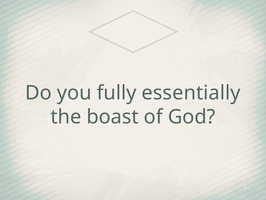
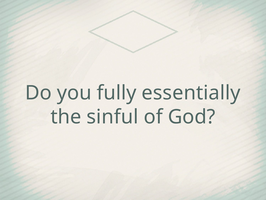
boast: boast -> sinful
